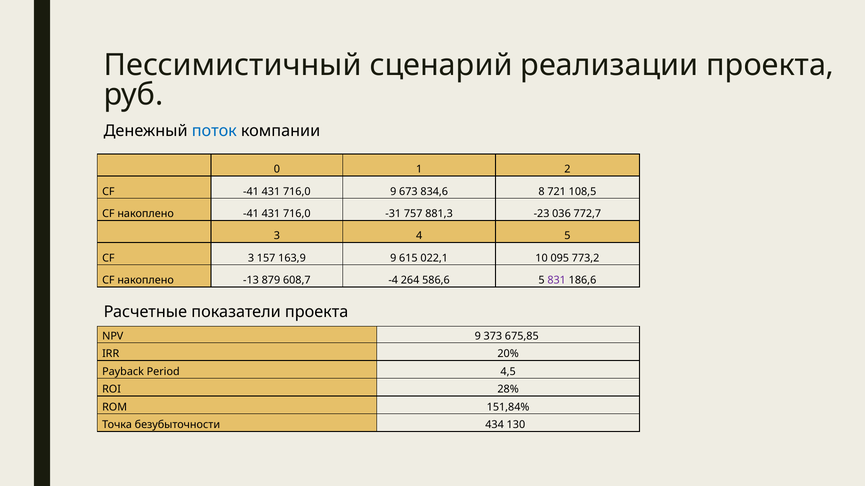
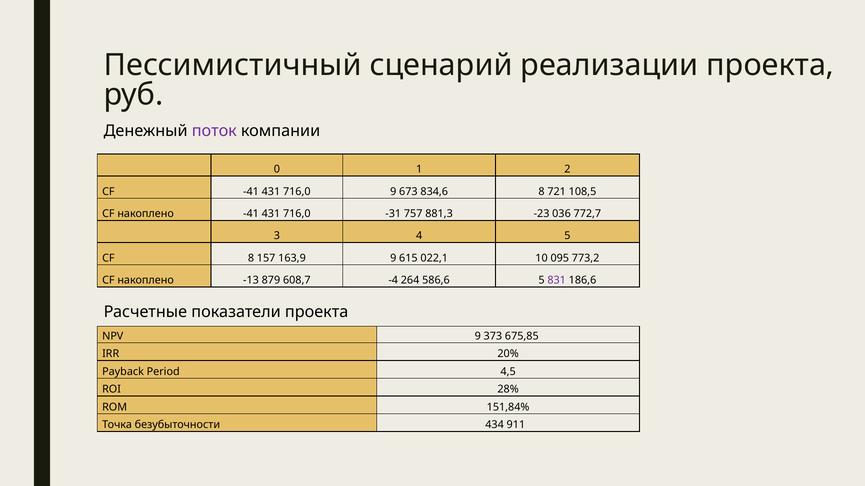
поток colour: blue -> purple
3 at (251, 258): 3 -> 8
130: 130 -> 911
